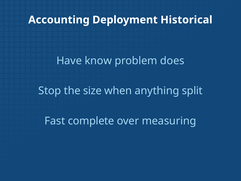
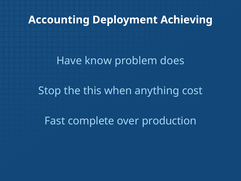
Historical: Historical -> Achieving
size: size -> this
split: split -> cost
measuring: measuring -> production
